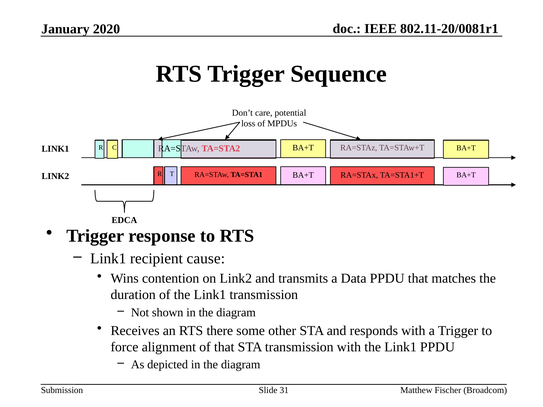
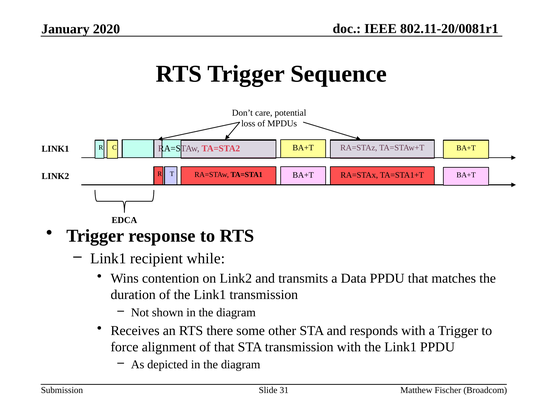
cause: cause -> while
